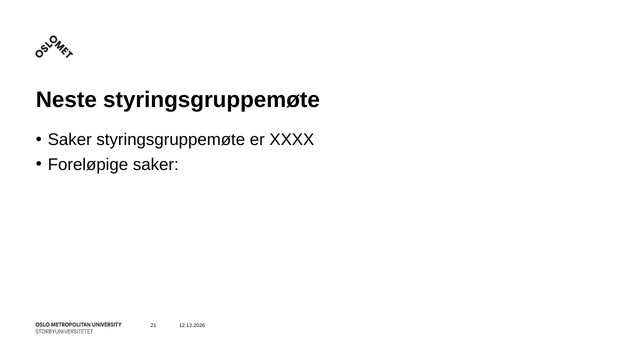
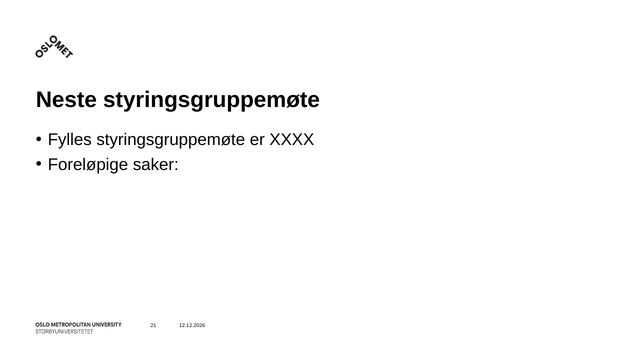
Saker at (70, 140): Saker -> Fylles
